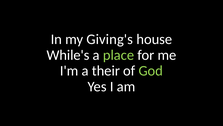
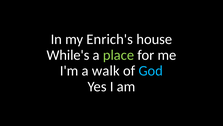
Giving's: Giving's -> Enrich's
their: their -> walk
God colour: light green -> light blue
